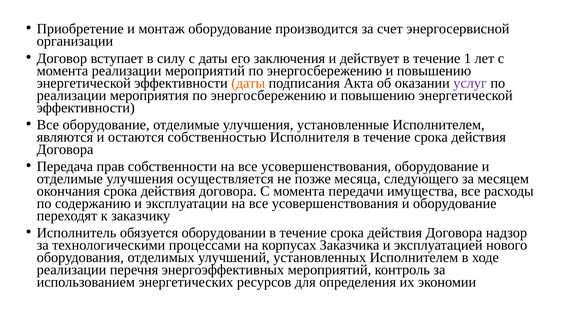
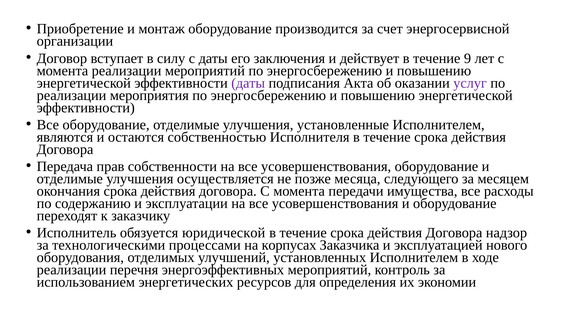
1: 1 -> 9
даты at (248, 83) colour: orange -> purple
оборудовании: оборудовании -> юридической
